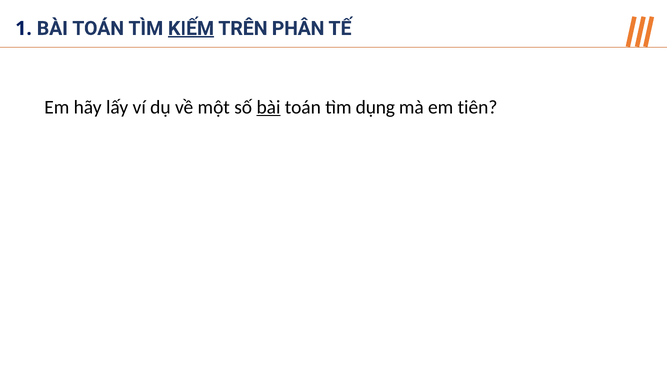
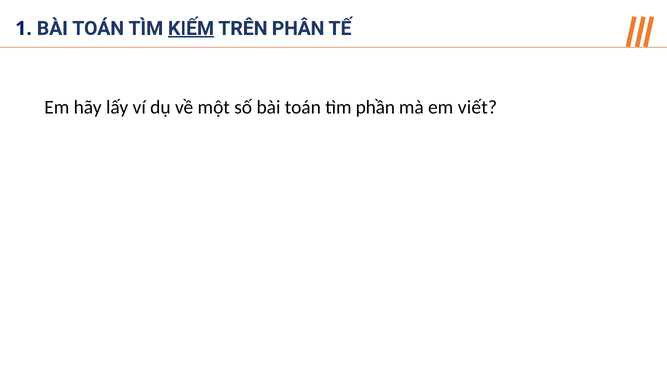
bài at (269, 107) underline: present -> none
dụng: dụng -> phần
tiên: tiên -> viết
